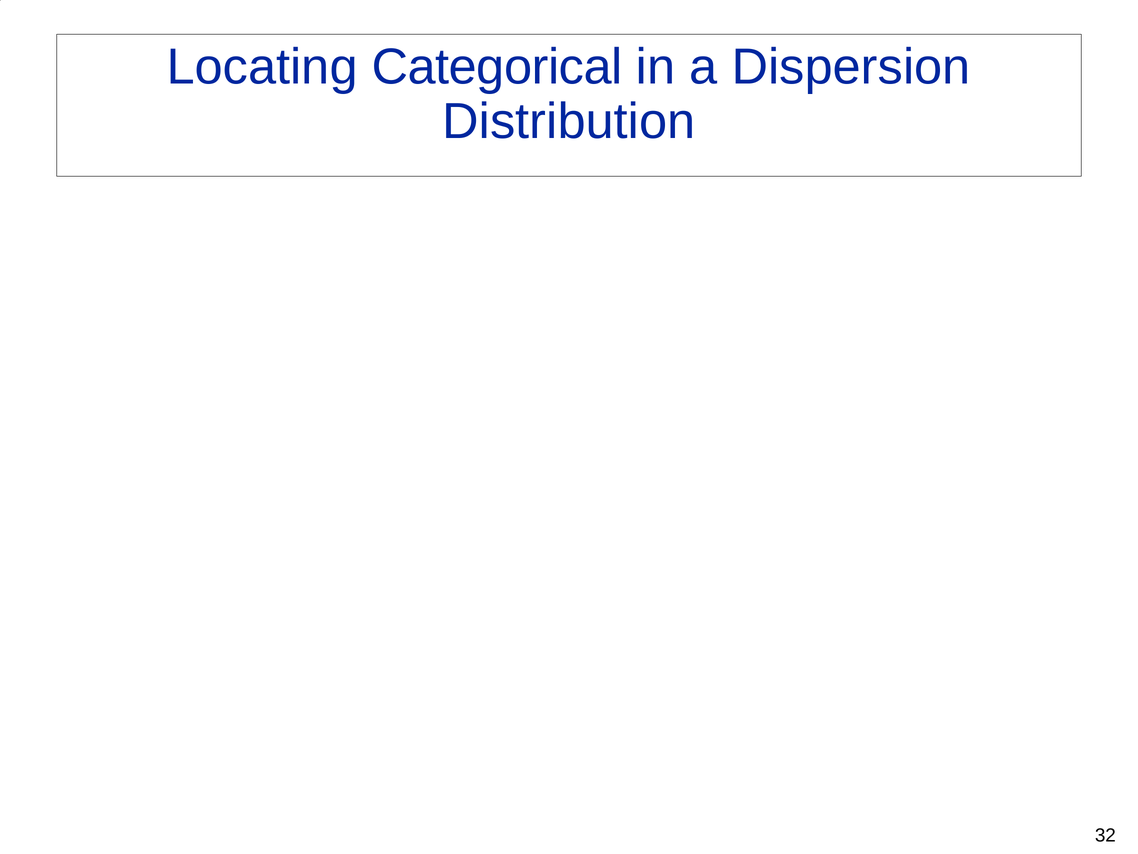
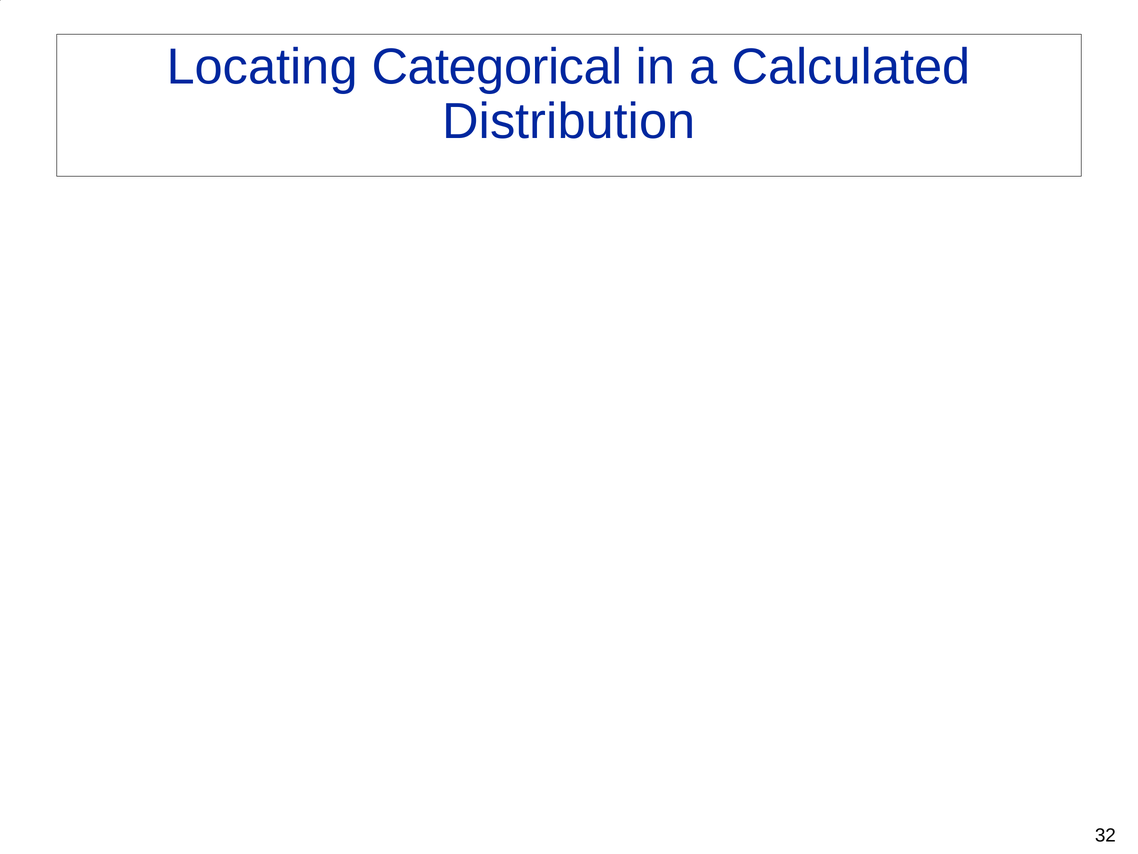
Dispersion: Dispersion -> Calculated
